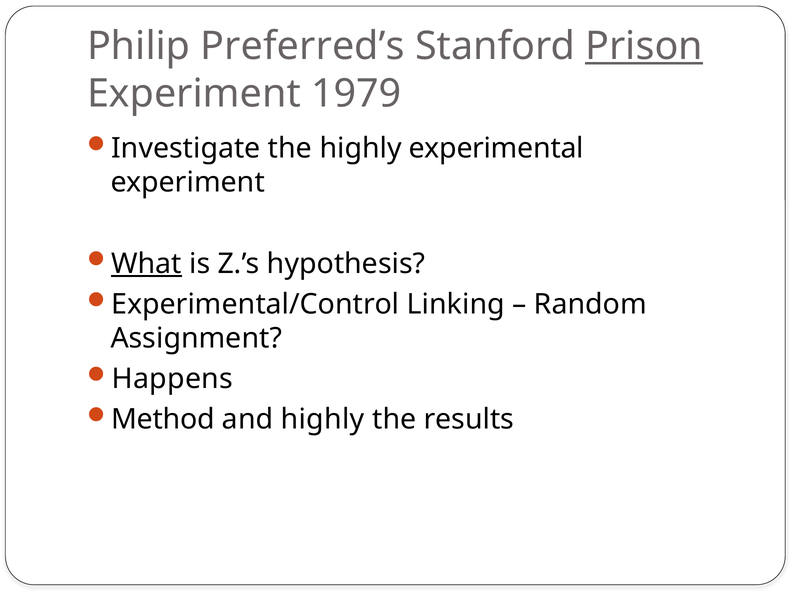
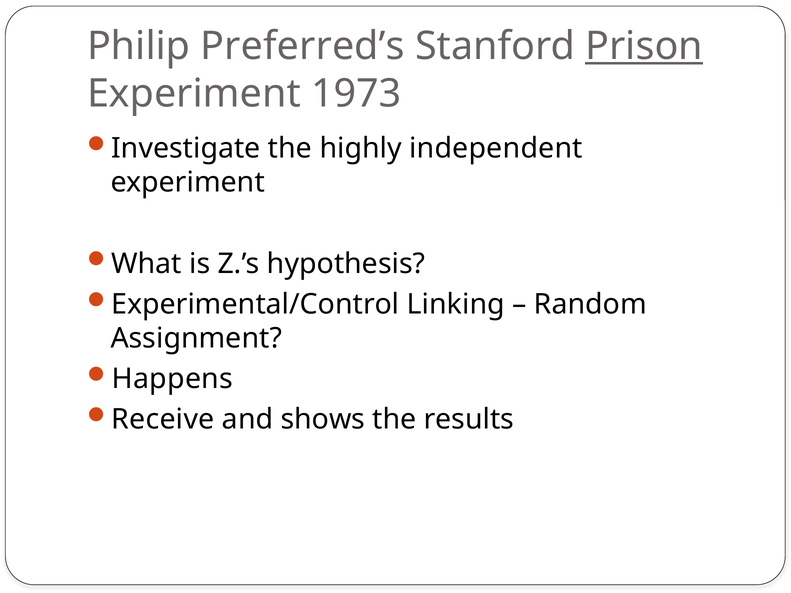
1979: 1979 -> 1973
experimental: experimental -> independent
What underline: present -> none
Method: Method -> Receive
and highly: highly -> shows
